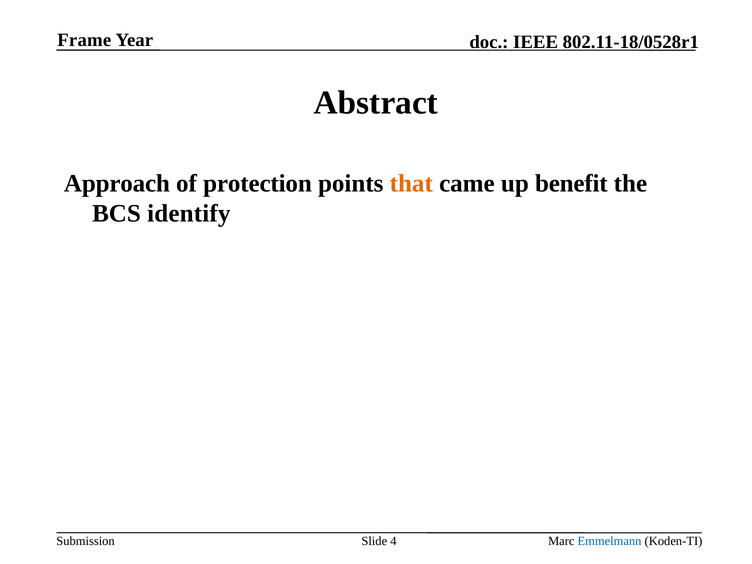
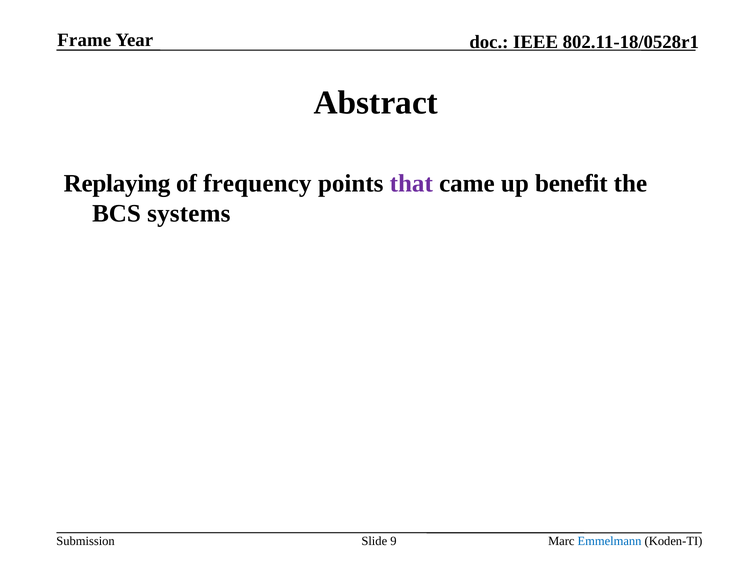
Approach: Approach -> Replaying
protection: protection -> frequency
that colour: orange -> purple
identify: identify -> systems
4: 4 -> 9
